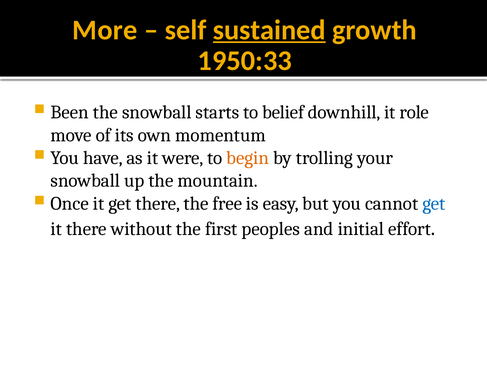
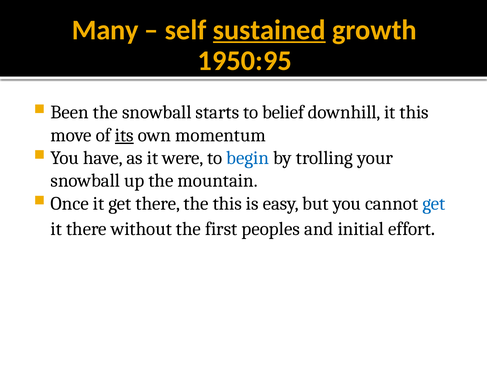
More: More -> Many
1950:33: 1950:33 -> 1950:95
it role: role -> this
its underline: none -> present
begin colour: orange -> blue
the free: free -> this
